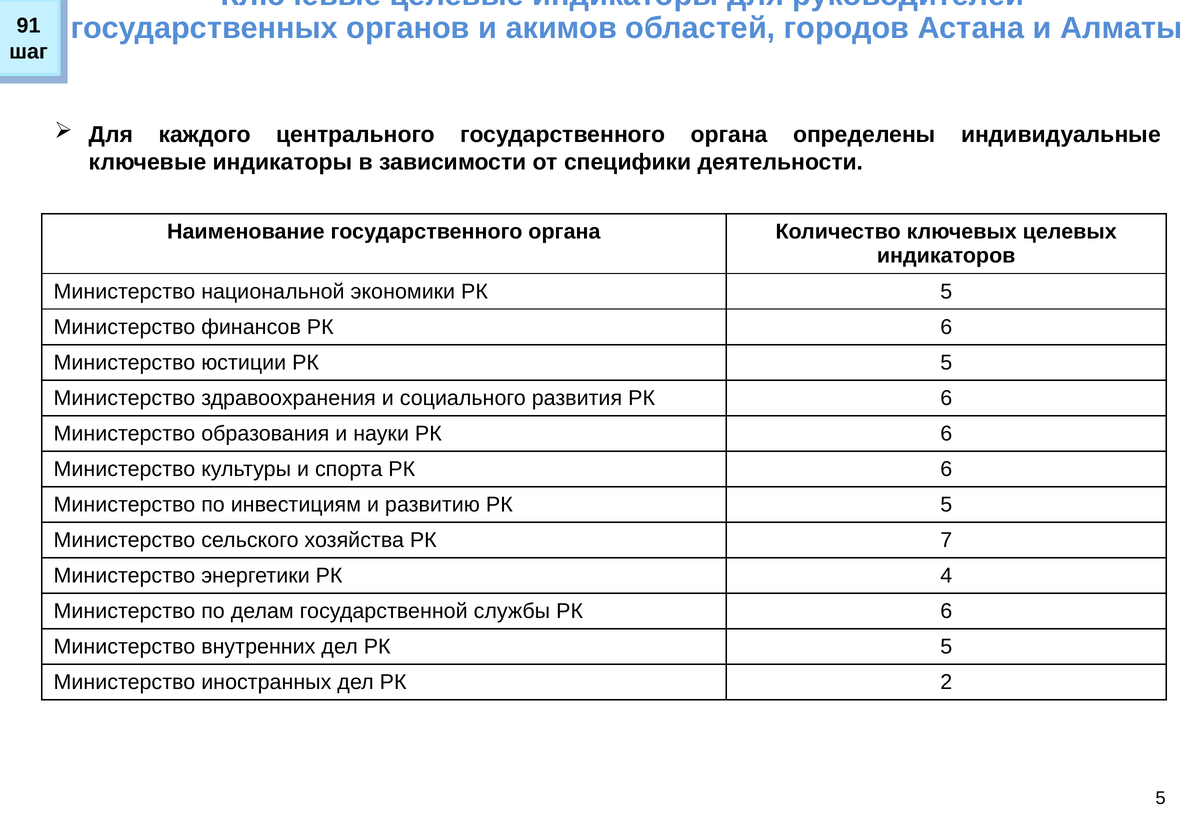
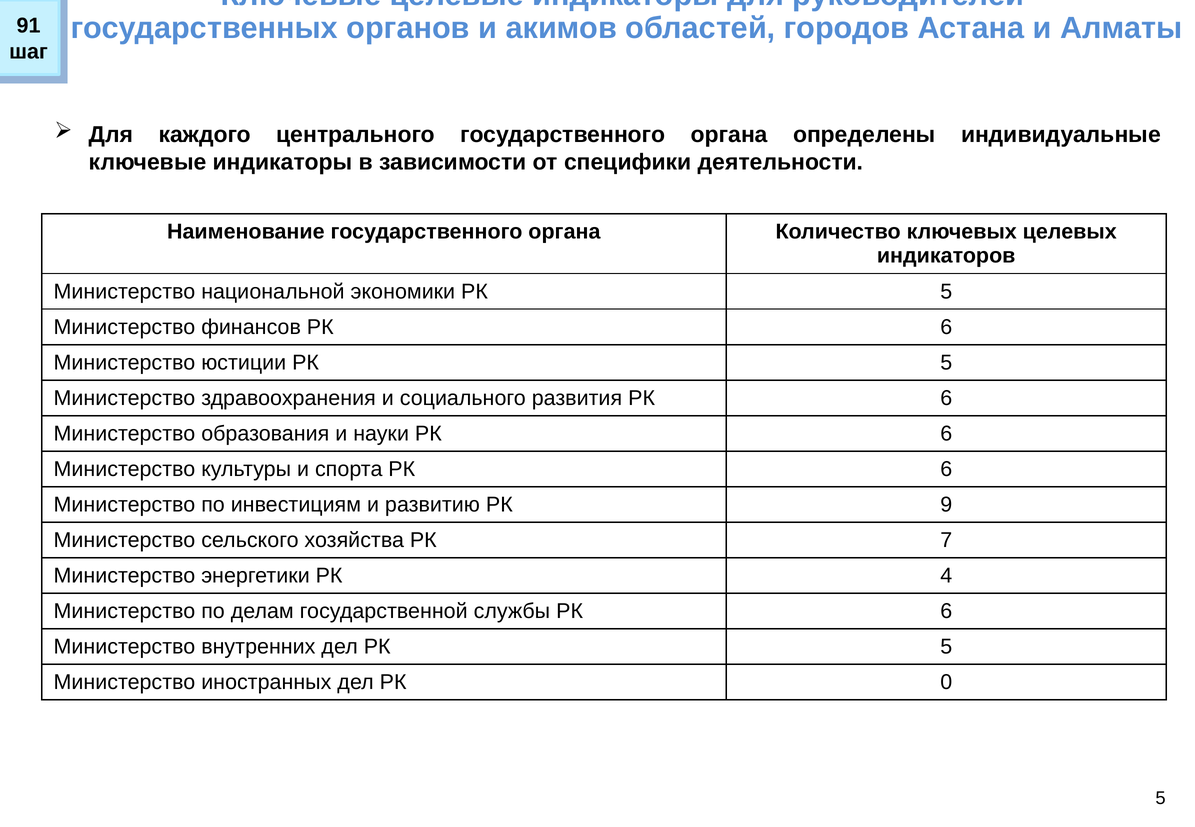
развитию РК 5: 5 -> 9
2: 2 -> 0
